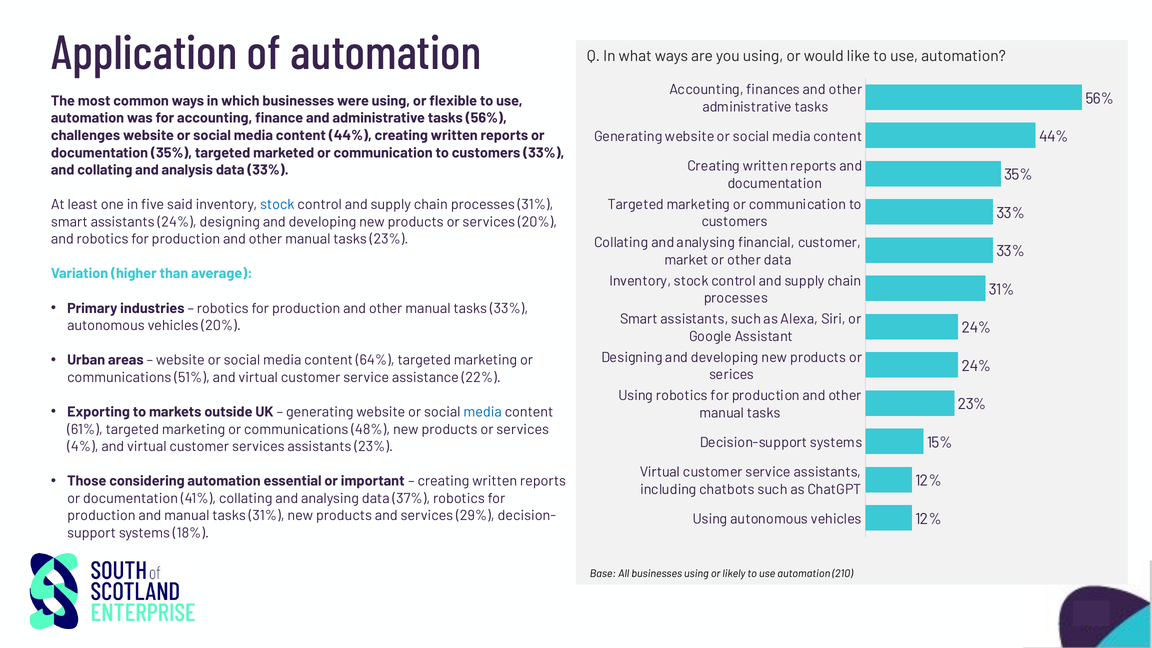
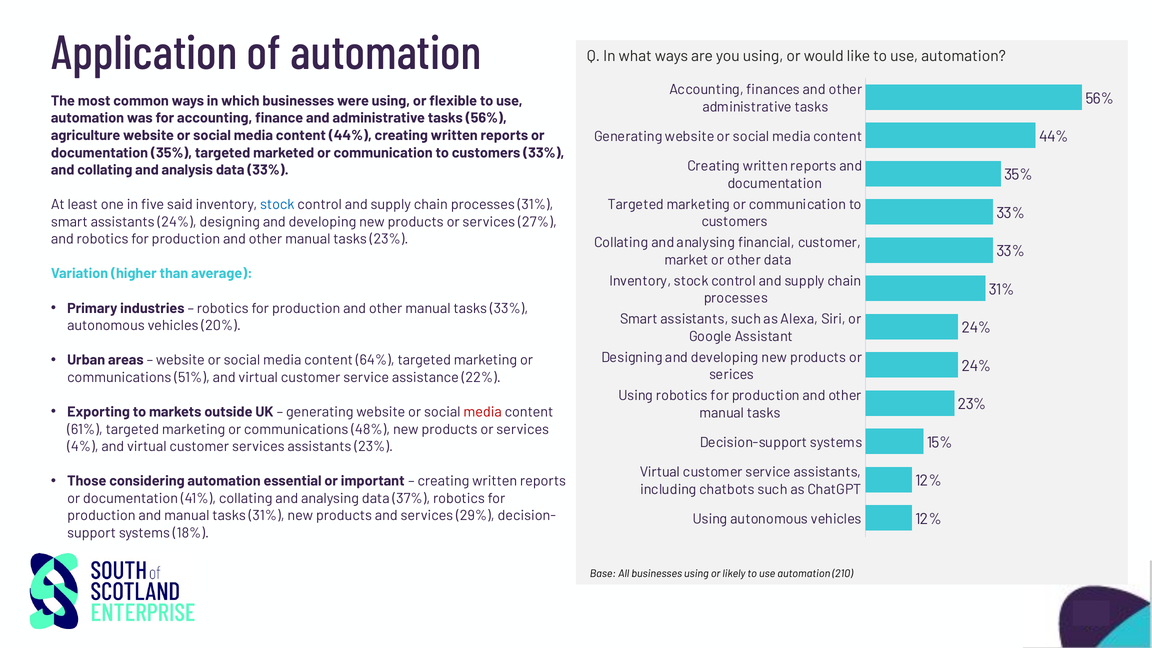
challenges: challenges -> agriculture
services 20%: 20% -> 27%
media at (483, 412) colour: blue -> red
